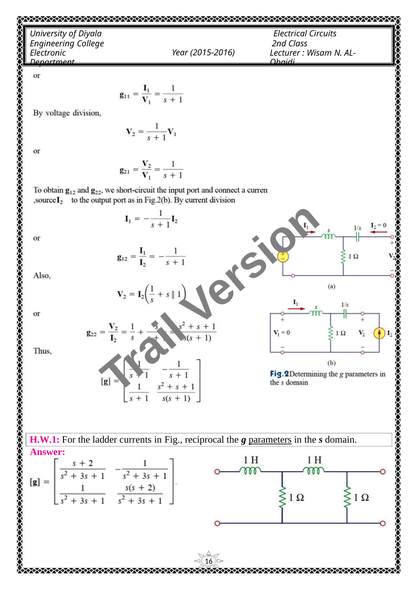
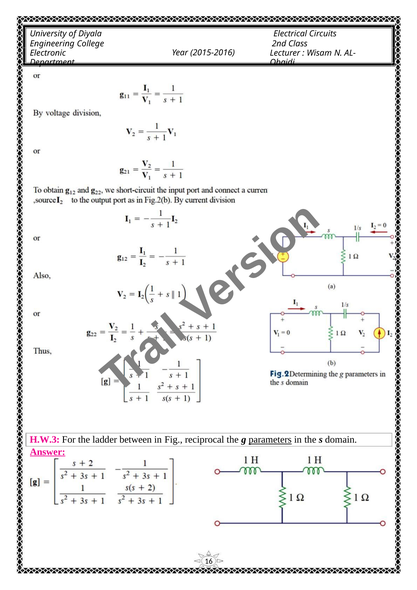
H.W.1: H.W.1 -> H.W.3
currents: currents -> between
Answer underline: none -> present
